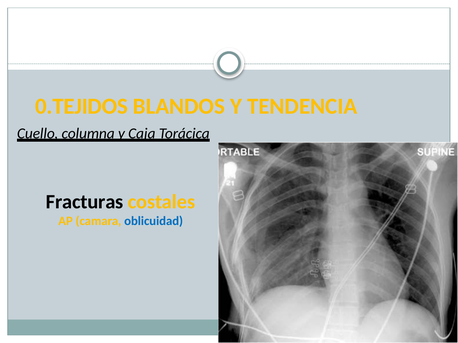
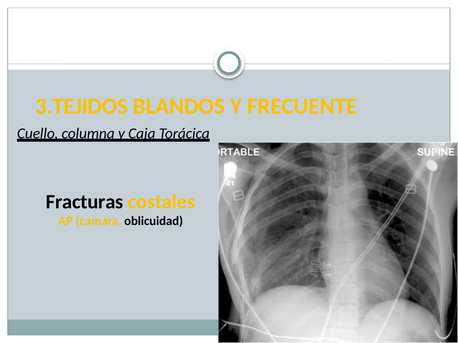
0.TEJIDOS: 0.TEJIDOS -> 3.TEJIDOS
TENDENCIA: TENDENCIA -> FRECUENTE
oblicuidad colour: blue -> black
